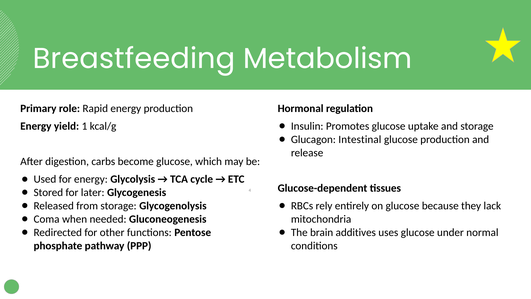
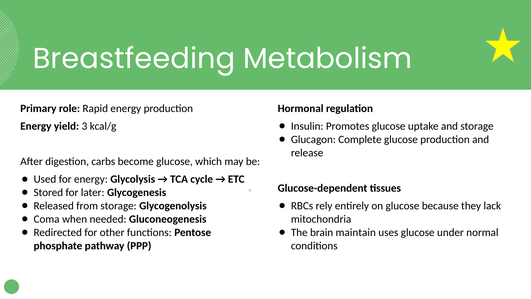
1: 1 -> 3
Intestinal: Intestinal -> Complete
additives: additives -> maintain
